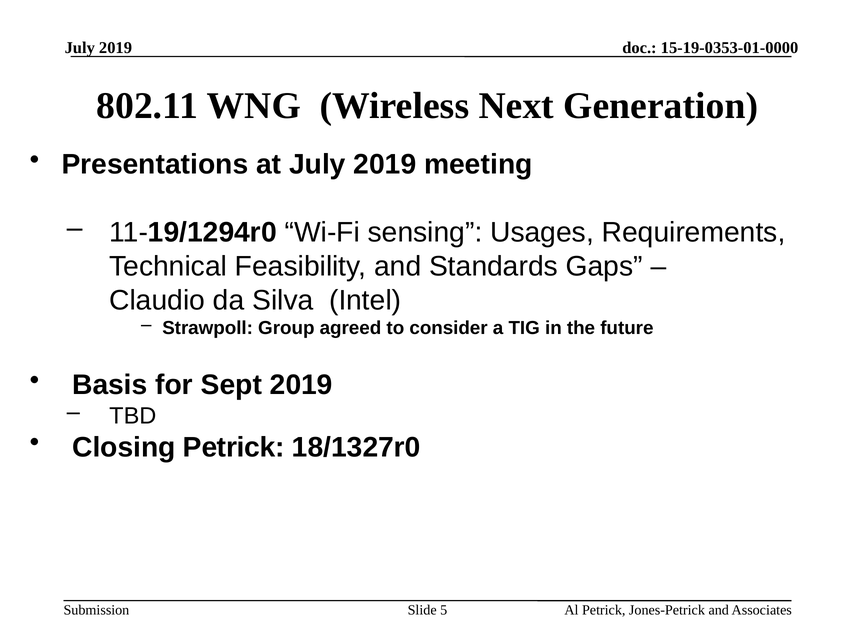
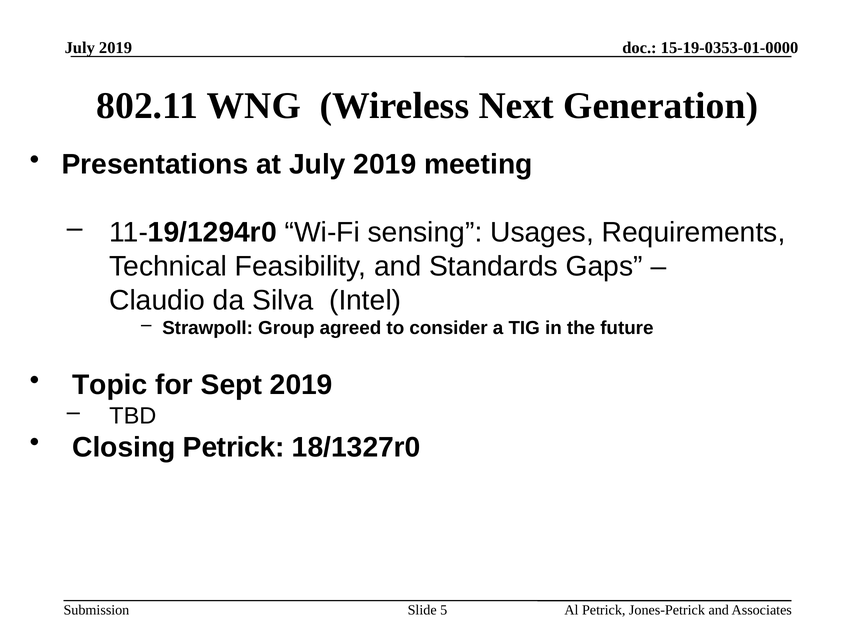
Basis: Basis -> Topic
